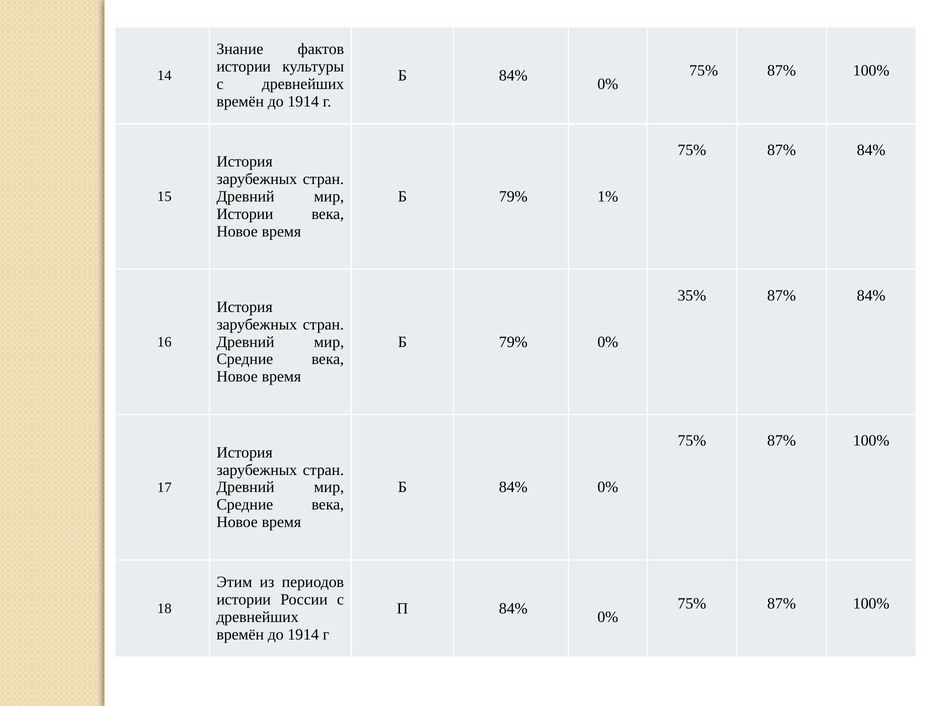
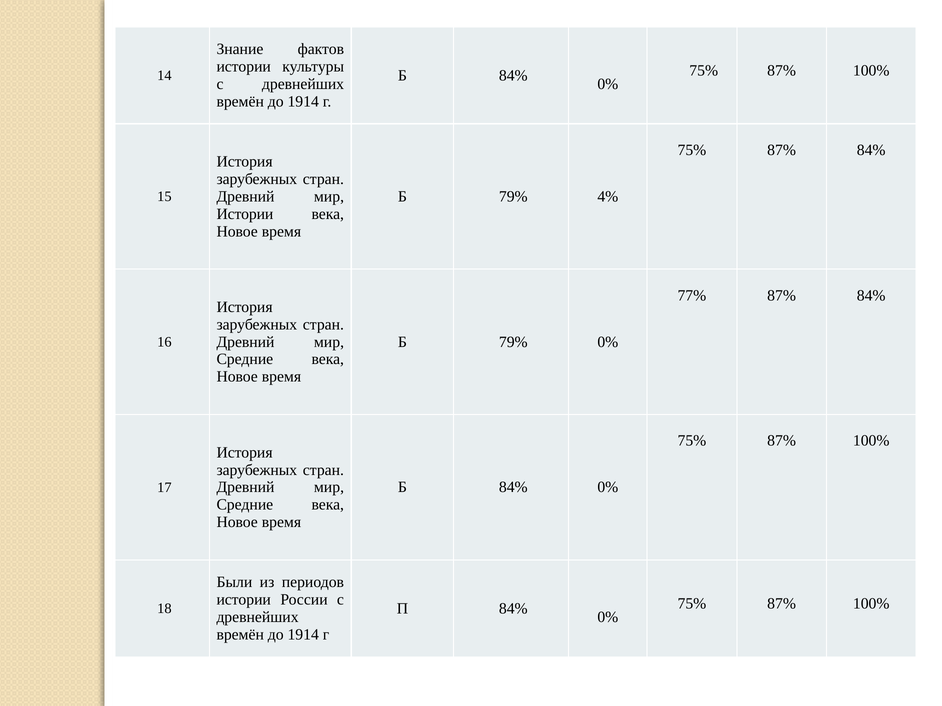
1%: 1% -> 4%
35%: 35% -> 77%
Этим: Этим -> Были
